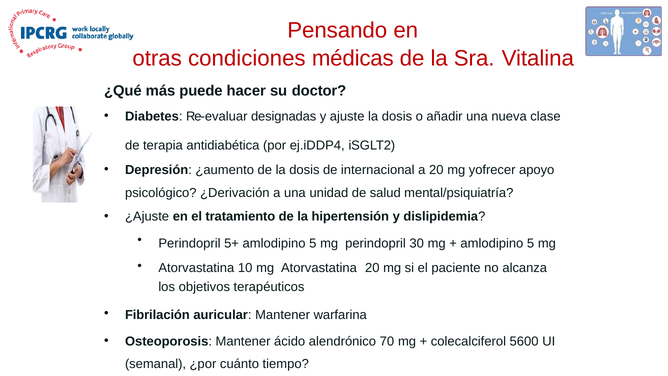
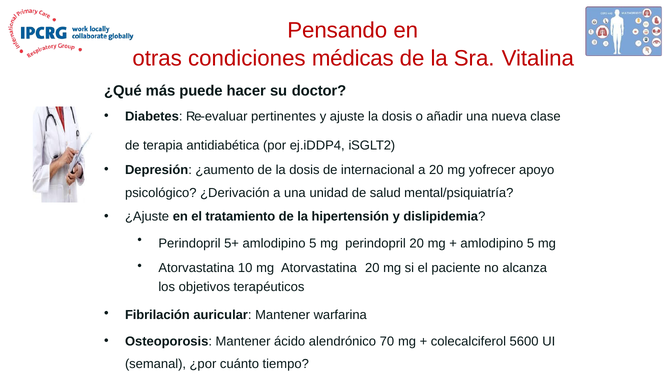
designadas: designadas -> pertinentes
perindopril 30: 30 -> 20
